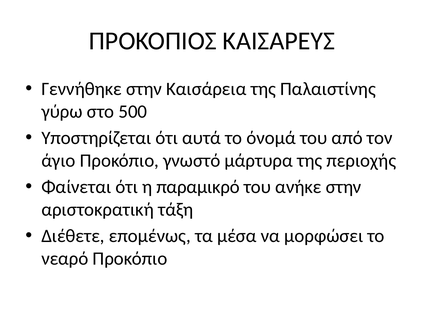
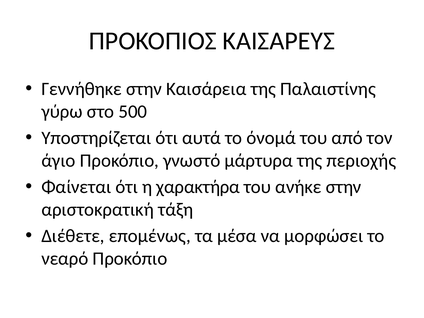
παραμικρό: παραμικρό -> χαρακτήρα
